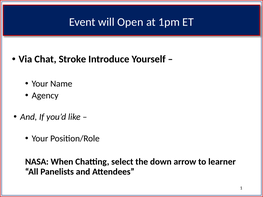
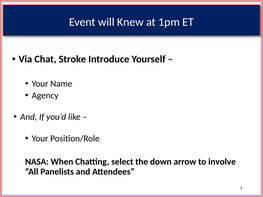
Open: Open -> Knew
learner: learner -> involve
